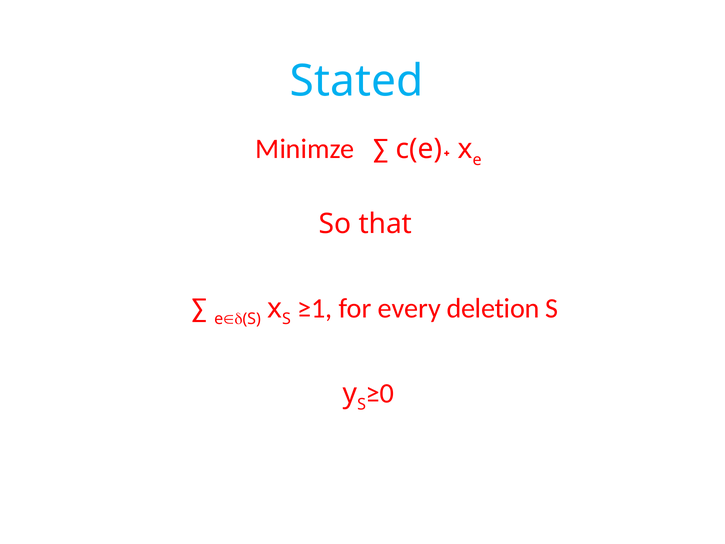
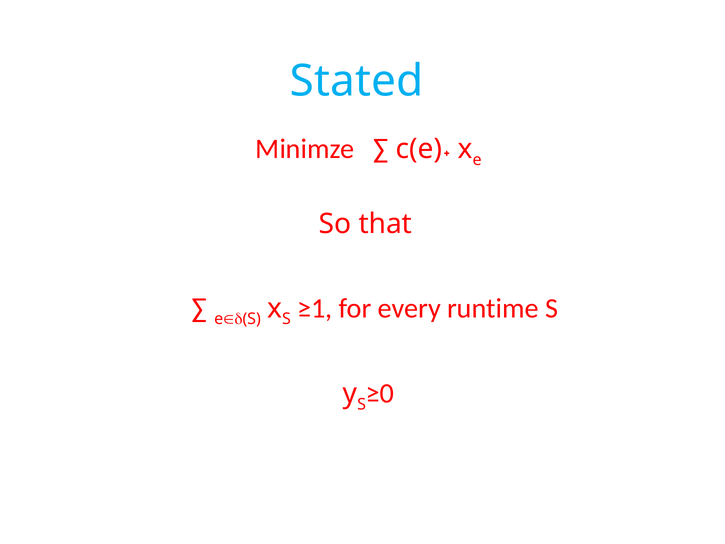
deletion: deletion -> runtime
